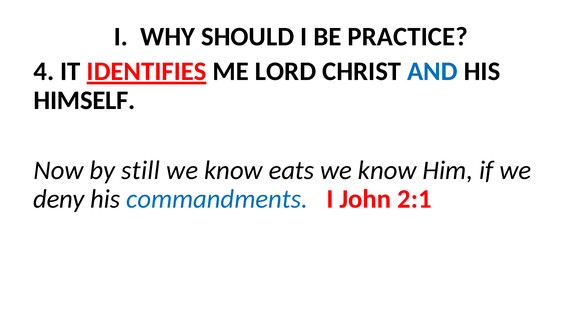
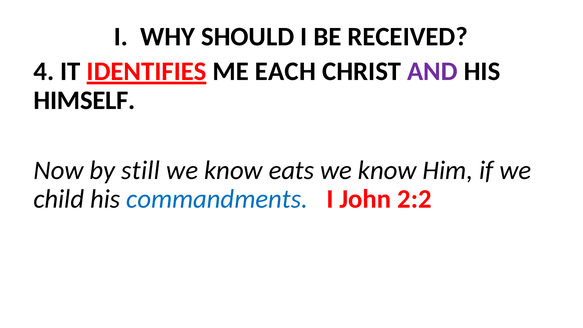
PRACTICE: PRACTICE -> RECEIVED
LORD: LORD -> EACH
AND colour: blue -> purple
deny: deny -> child
2:1: 2:1 -> 2:2
